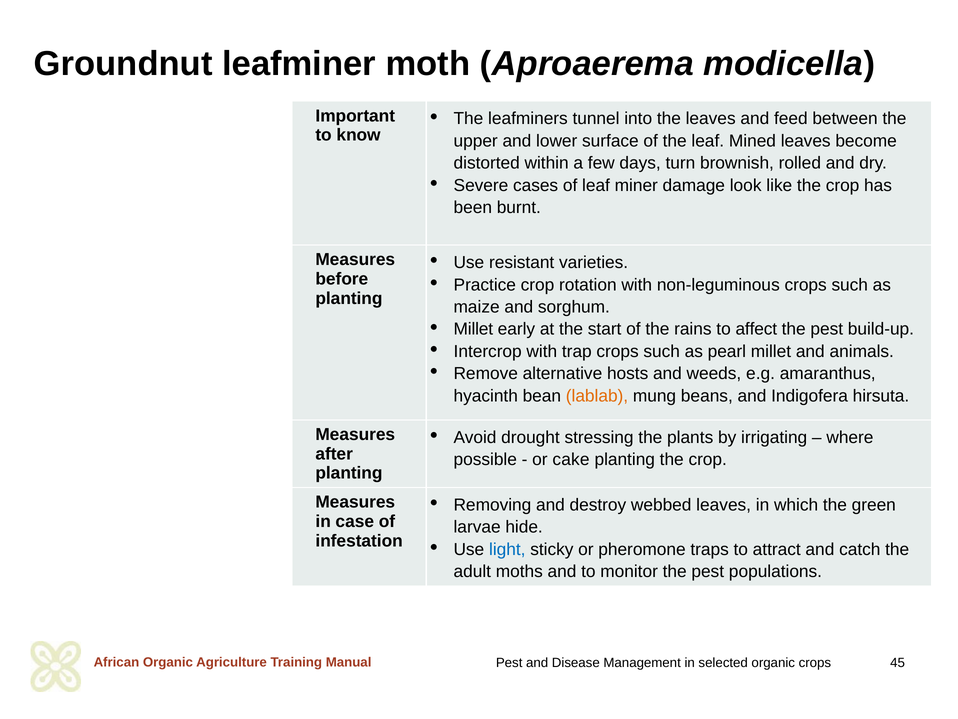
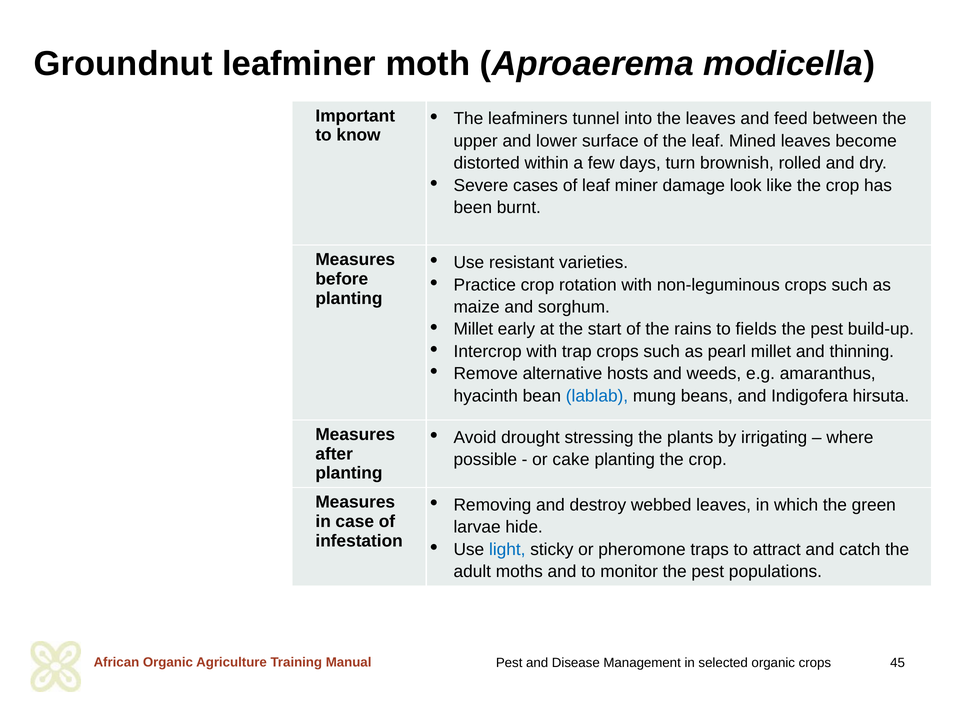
affect: affect -> fields
animals: animals -> thinning
lablab colour: orange -> blue
